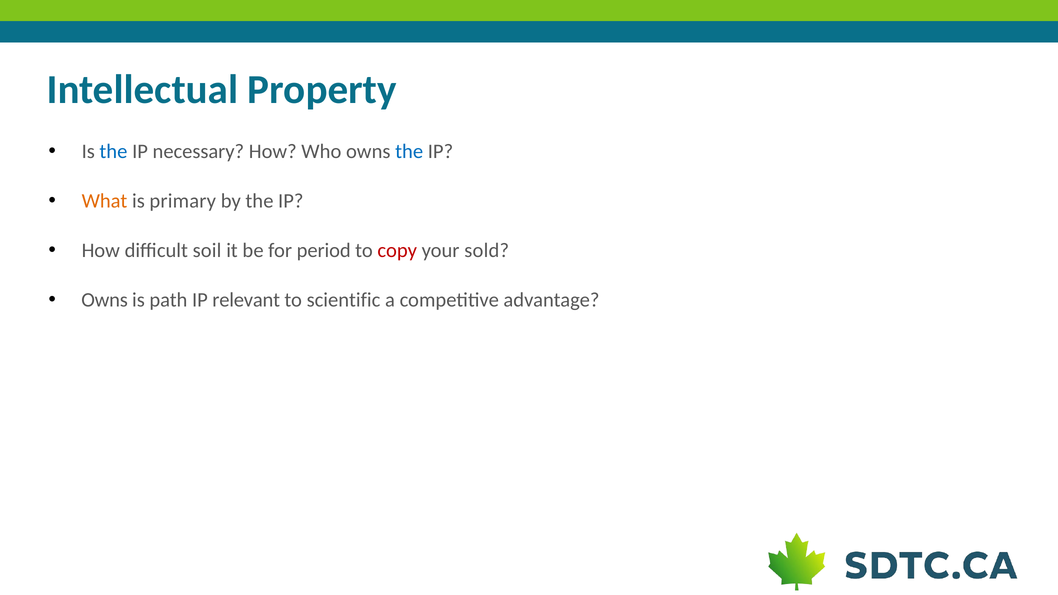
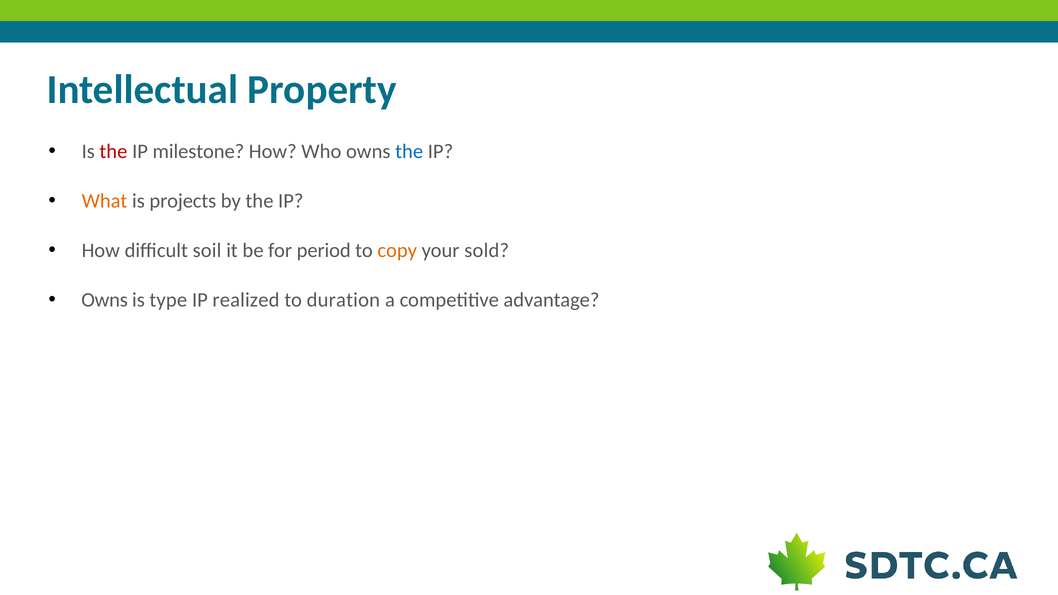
the at (113, 152) colour: blue -> red
necessary: necessary -> milestone
primary: primary -> projects
copy colour: red -> orange
path: path -> type
relevant: relevant -> realized
scientific: scientific -> duration
